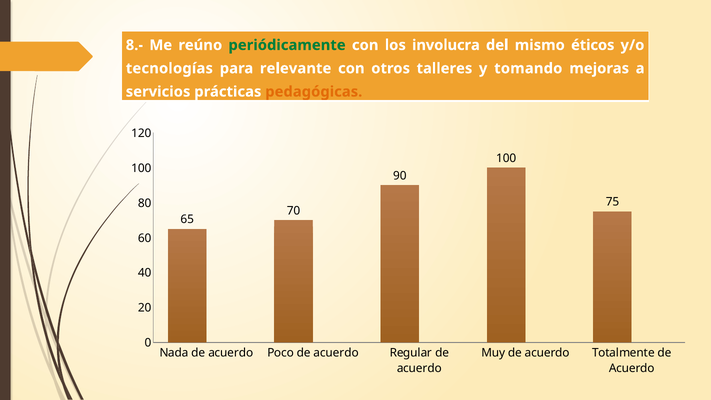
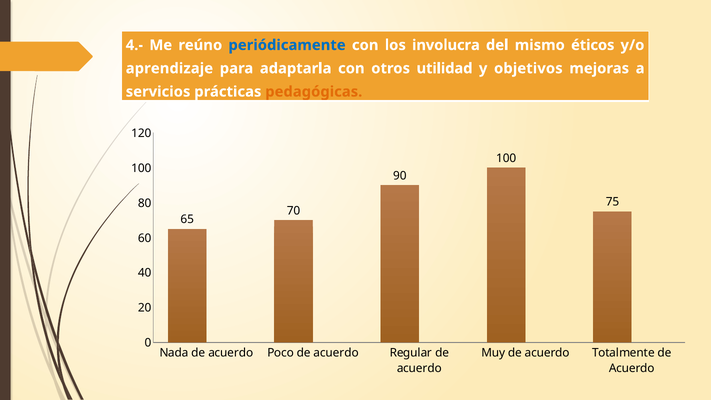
8.-: 8.- -> 4.-
periódicamente colour: green -> blue
tecnologías: tecnologías -> aprendizaje
relevante: relevante -> adaptarla
talleres: talleres -> utilidad
tomando: tomando -> objetivos
